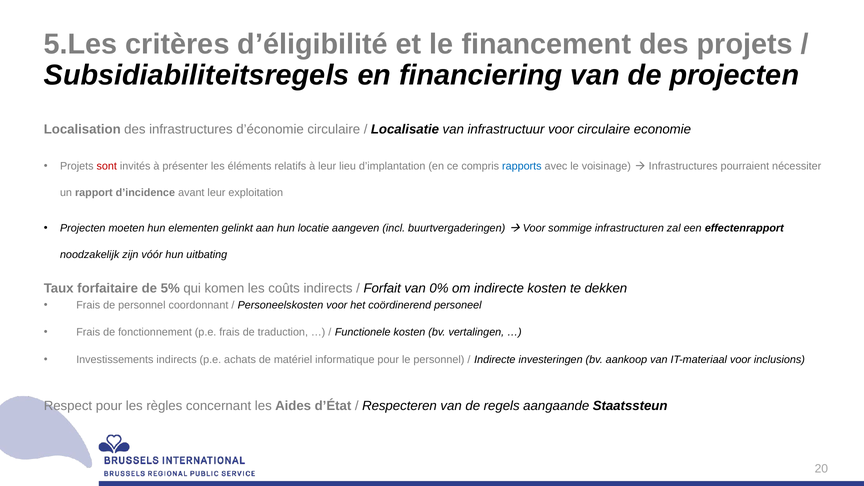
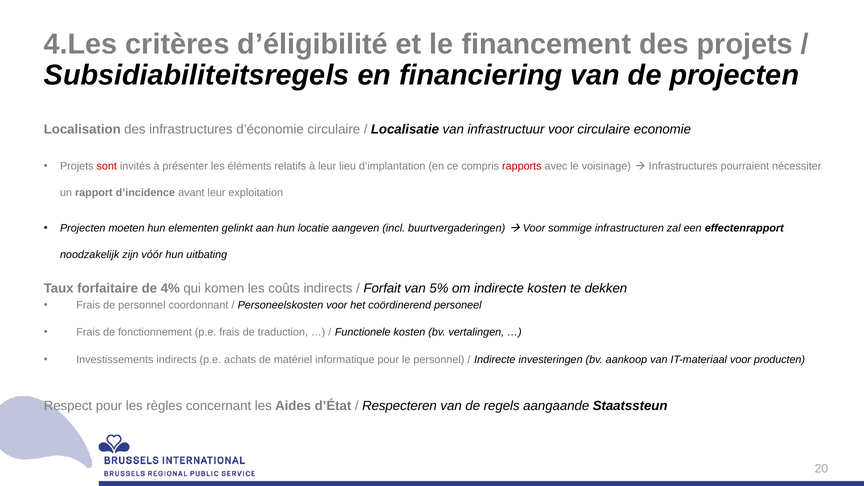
5.Les: 5.Les -> 4.Les
rapports colour: blue -> red
5%: 5% -> 4%
0%: 0% -> 5%
inclusions: inclusions -> producten
